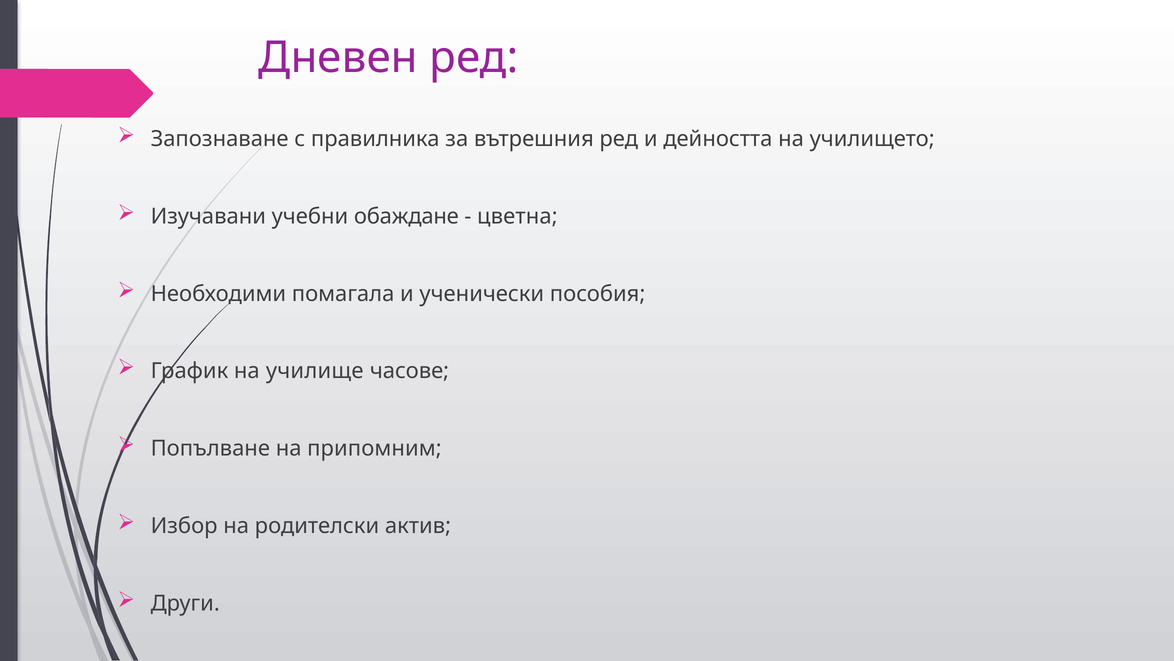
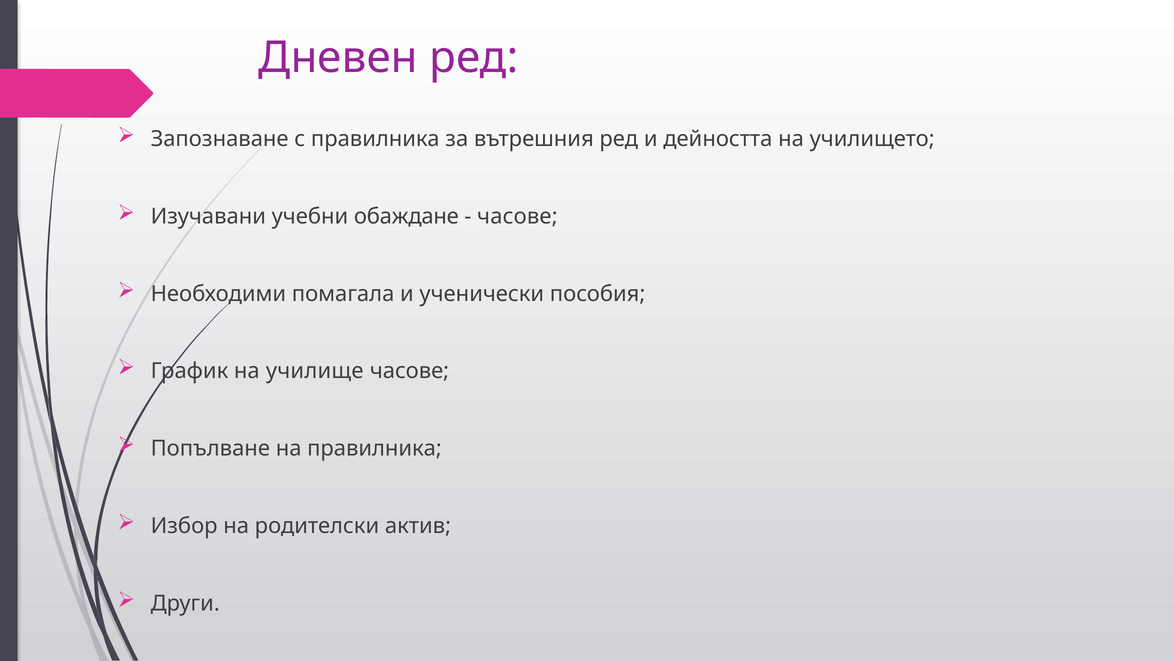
цветна at (517, 216): цветна -> часове
на припомним: припомним -> правилника
